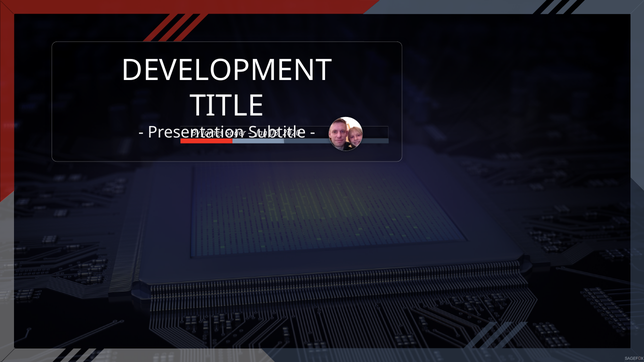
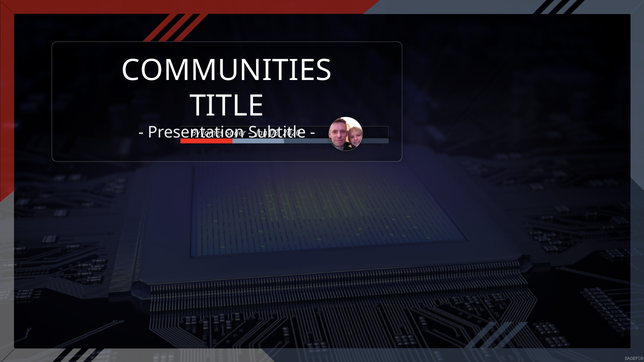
DEVELOPMENT: DEVELOPMENT -> COMMUNITIES
